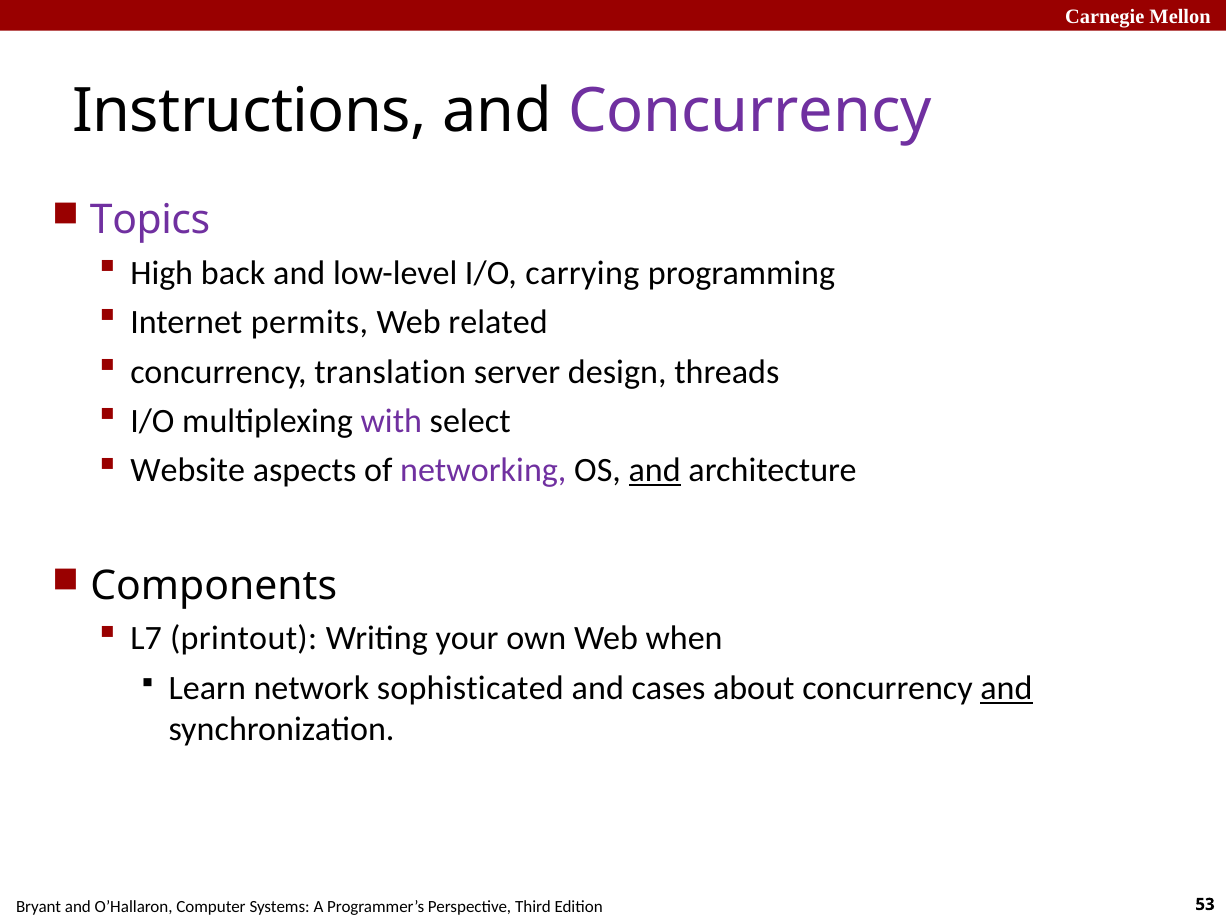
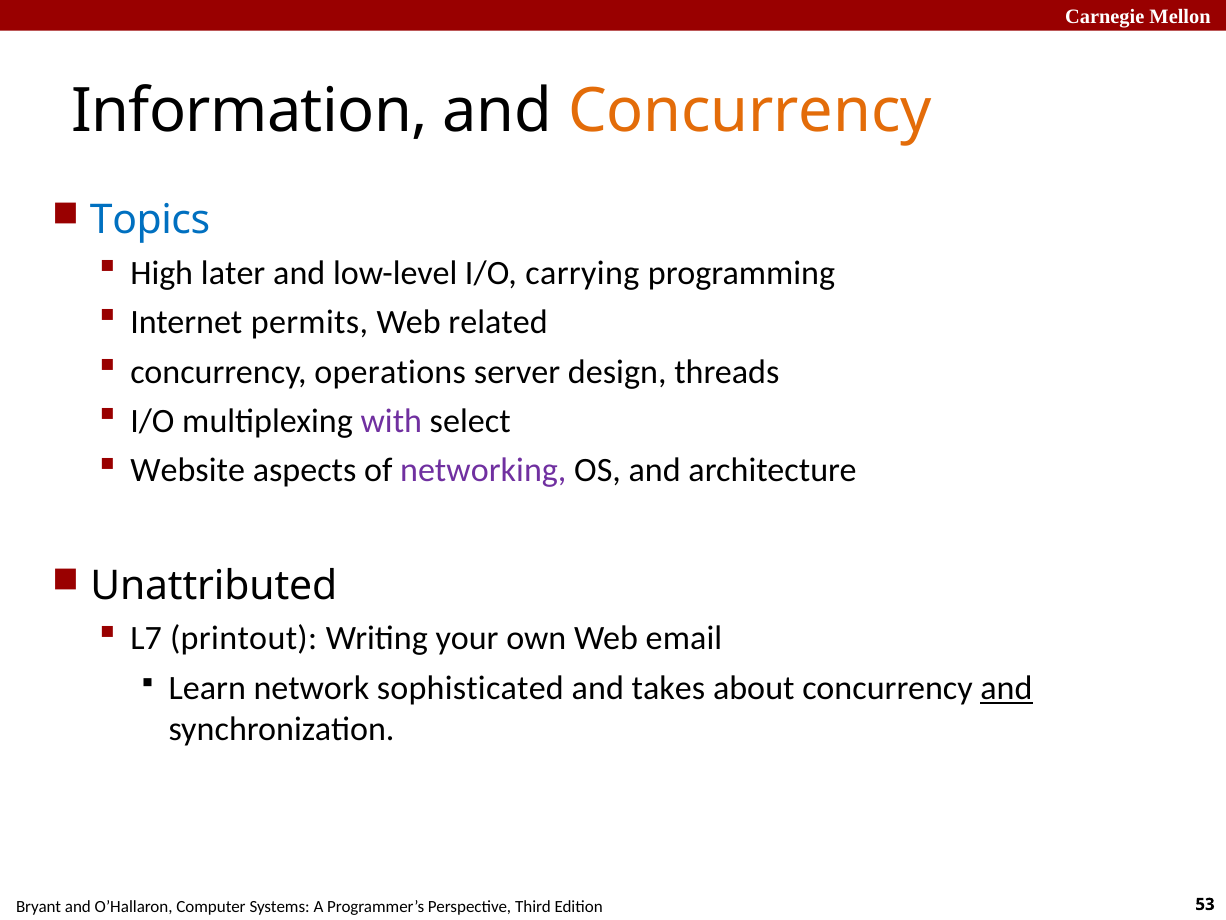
Instructions: Instructions -> Information
Concurrency at (750, 112) colour: purple -> orange
Topics colour: purple -> blue
back: back -> later
translation: translation -> operations
and at (655, 470) underline: present -> none
Components: Components -> Unattributed
when: when -> email
cases: cases -> takes
